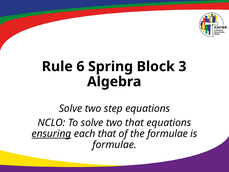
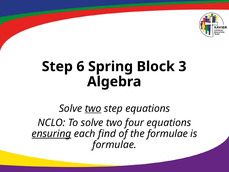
Rule at (57, 66): Rule -> Step
two at (93, 108) underline: none -> present
two that: that -> four
each that: that -> find
